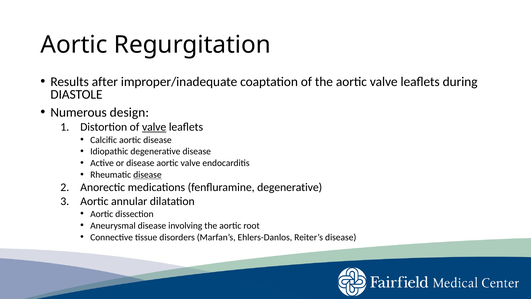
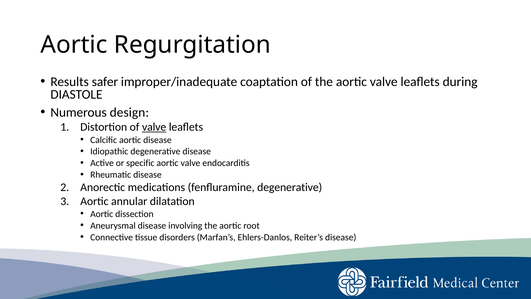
after: after -> safer
or disease: disease -> specific
disease at (147, 175) underline: present -> none
